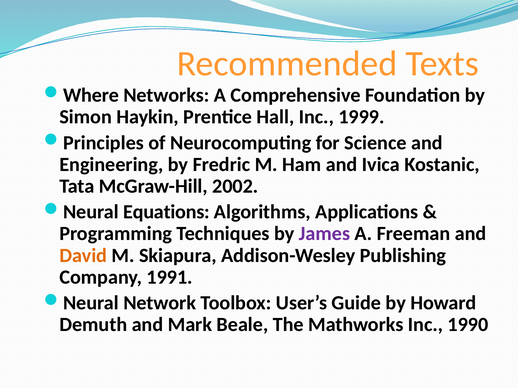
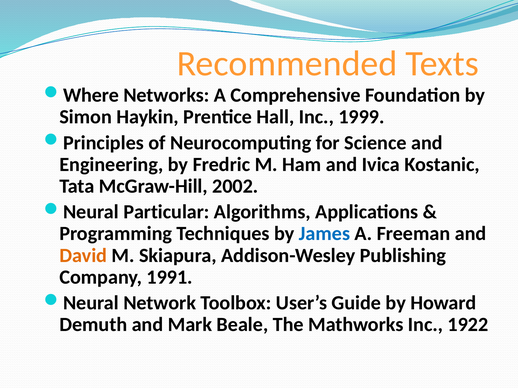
Equations: Equations -> Particular
James colour: purple -> blue
1990: 1990 -> 1922
